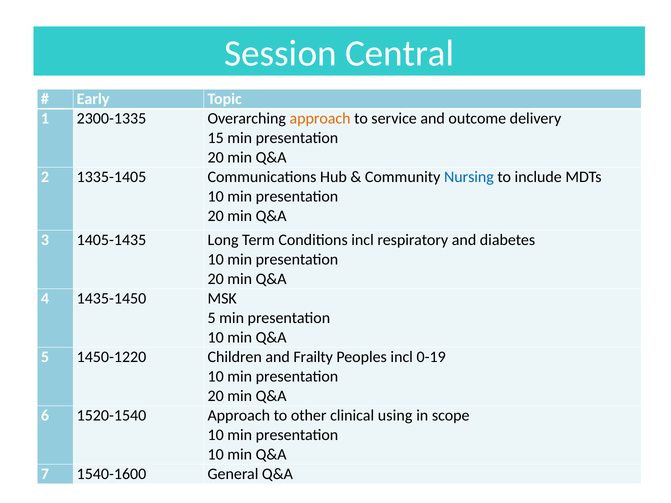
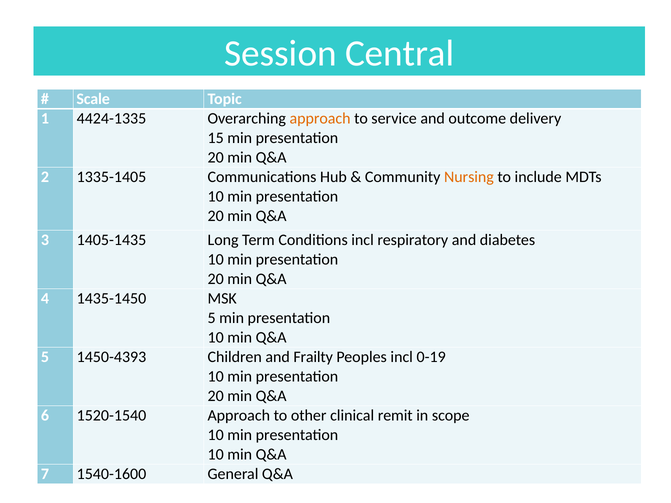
Early: Early -> Scale
2300-1335: 2300-1335 -> 4424-1335
Nursing colour: blue -> orange
1450-1220: 1450-1220 -> 1450-4393
using: using -> remit
